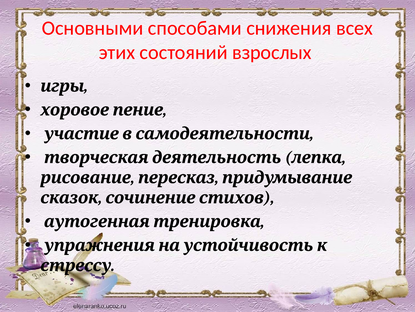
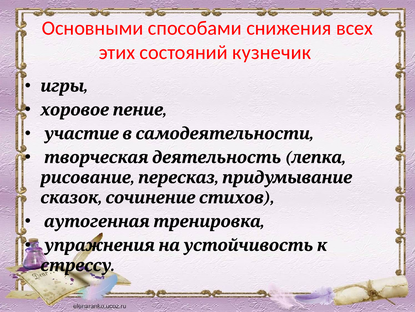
взрослых: взрослых -> кузнечик
